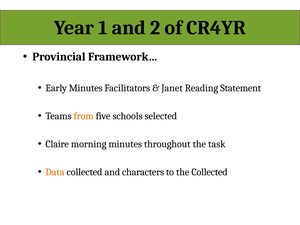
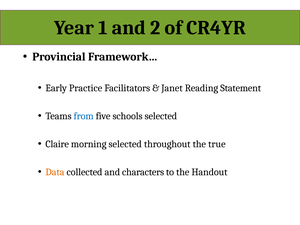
Early Minutes: Minutes -> Practice
from colour: orange -> blue
morning minutes: minutes -> selected
task: task -> true
the Collected: Collected -> Handout
